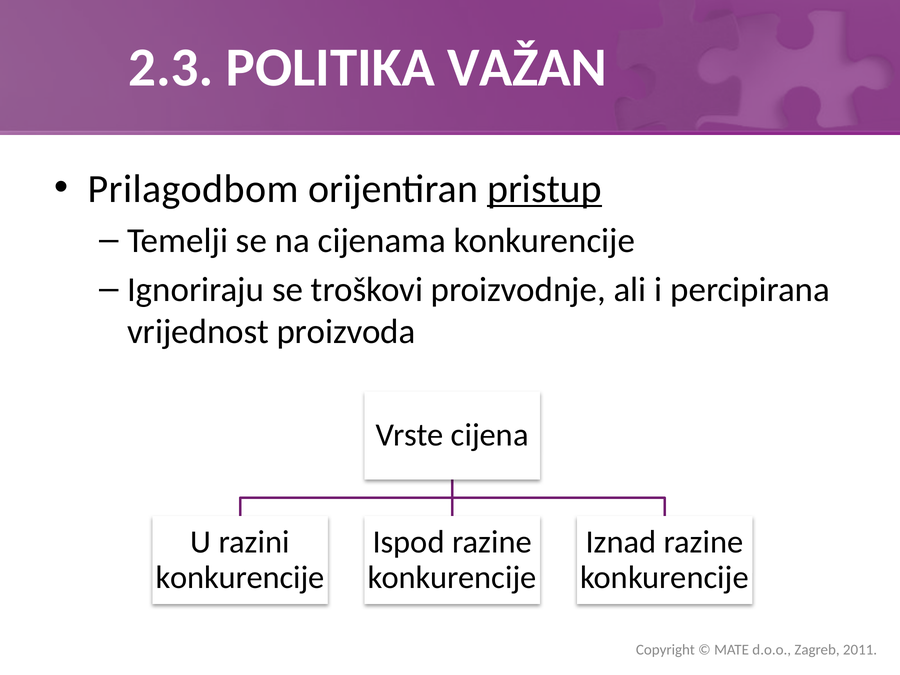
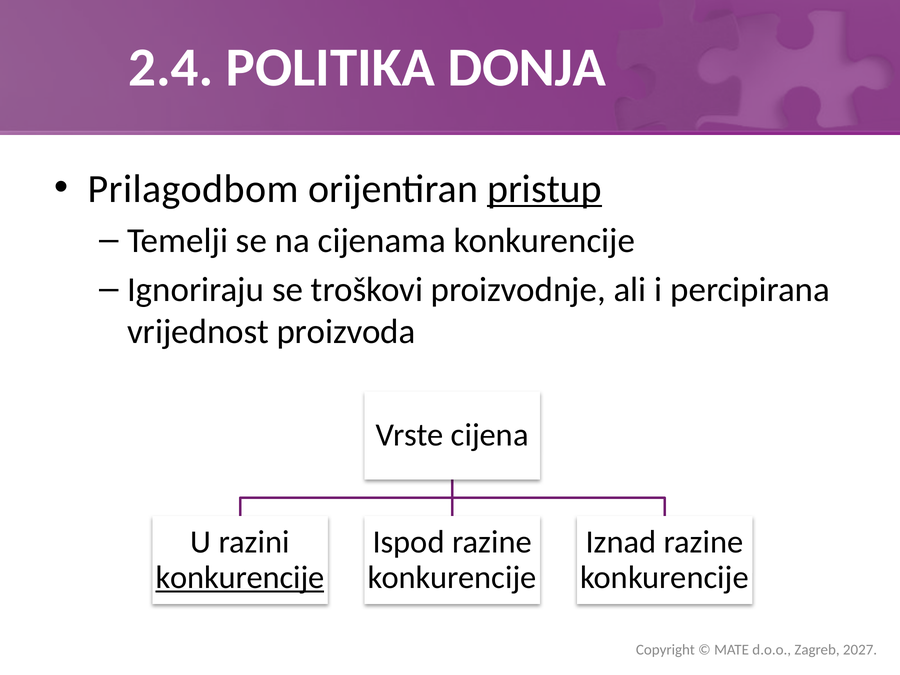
2.3: 2.3 -> 2.4
VAŽAN: VAŽAN -> DONJA
konkurencije at (240, 577) underline: none -> present
2011: 2011 -> 2027
